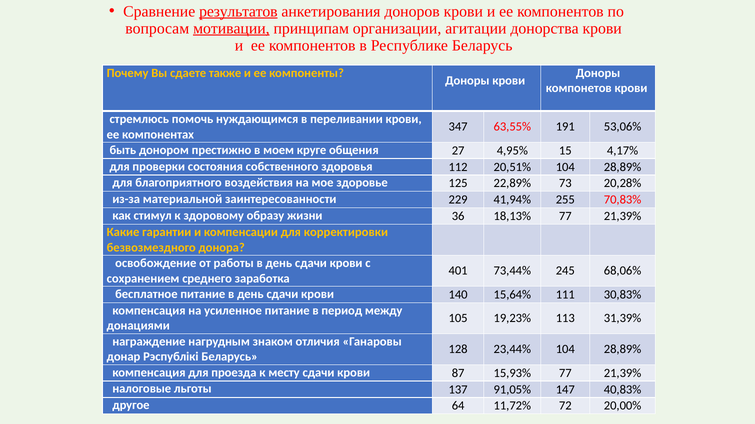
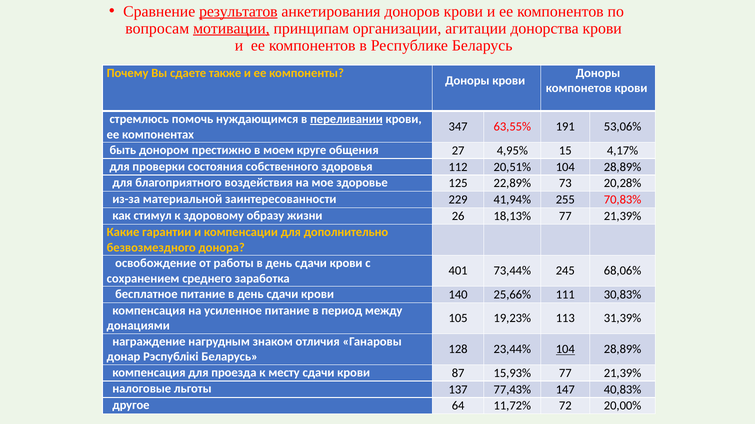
переливании underline: none -> present
36: 36 -> 26
корректировки: корректировки -> дополнительно
15,64%: 15,64% -> 25,66%
104 at (565, 350) underline: none -> present
91,05%: 91,05% -> 77,43%
